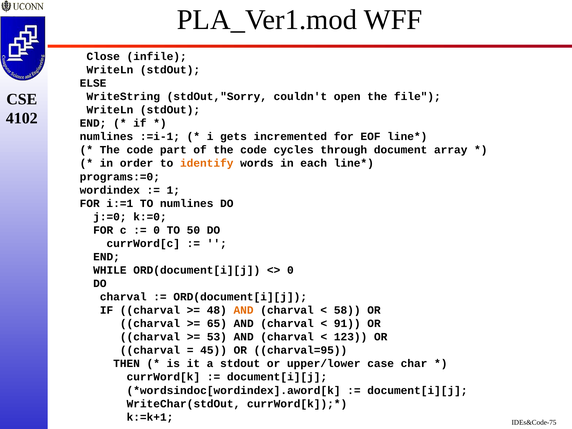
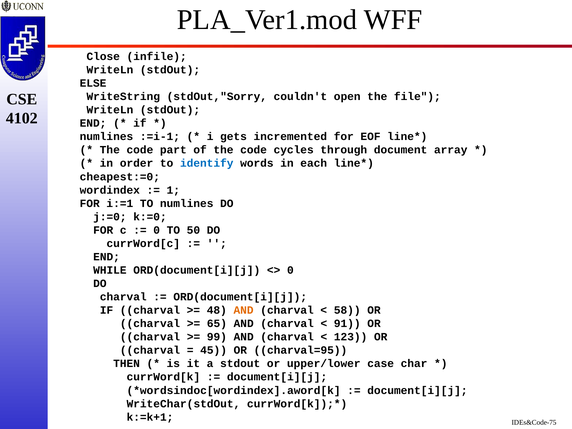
identify colour: orange -> blue
programs:=0: programs:=0 -> cheapest:=0
53: 53 -> 99
